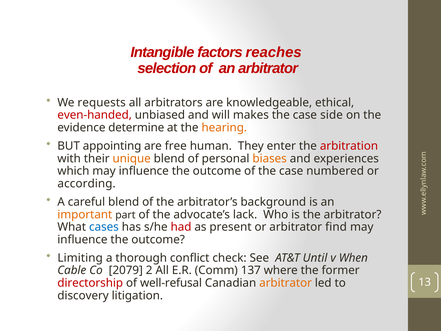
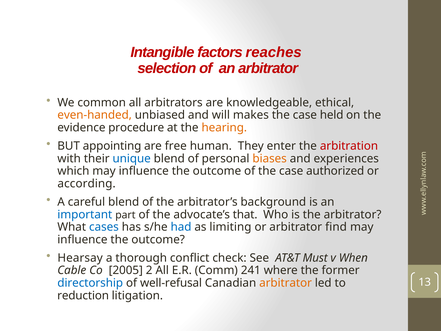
requests: requests -> common
even-handed colour: red -> orange
side: side -> held
determine: determine -> procedure
unique colour: orange -> blue
numbered: numbered -> authorized
important colour: orange -> blue
lack: lack -> that
had colour: red -> blue
present: present -> limiting
Limiting: Limiting -> Hearsay
Until: Until -> Must
2079: 2079 -> 2005
137: 137 -> 241
directorship colour: red -> blue
discovery: discovery -> reduction
